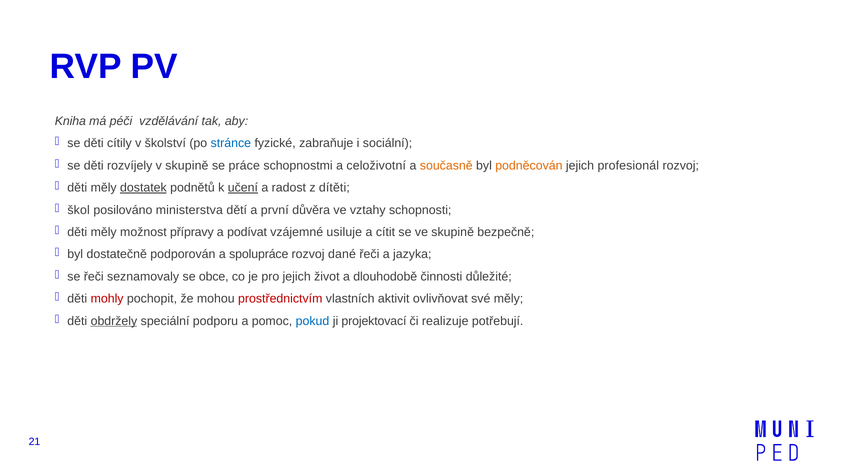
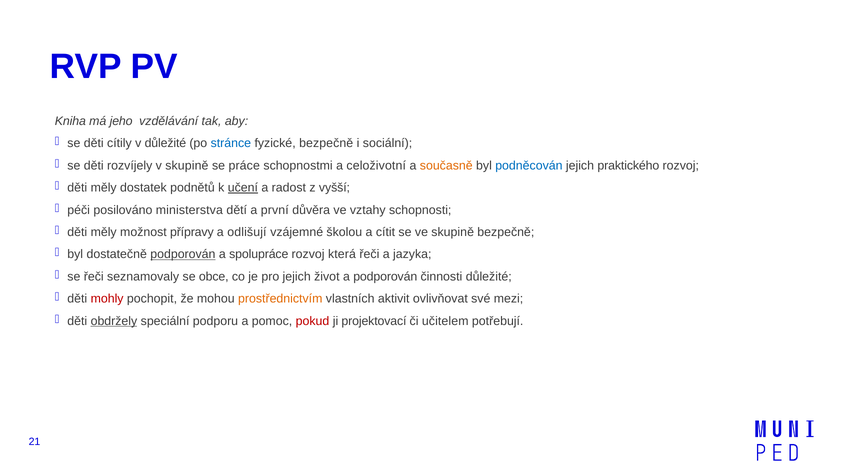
péči: péči -> jeho
v školství: školství -> důležité
fyzické zabraňuje: zabraňuje -> bezpečně
podněcován colour: orange -> blue
profesionál: profesionál -> praktického
dostatek underline: present -> none
dítěti: dítěti -> vyšší
škol: škol -> péči
podívat: podívat -> odlišují
usiluje: usiluje -> školou
podporován at (183, 254) underline: none -> present
dané: dané -> která
a dlouhodobě: dlouhodobě -> podporován
prostřednictvím colour: red -> orange
své měly: měly -> mezi
pokud colour: blue -> red
realizuje: realizuje -> učitelem
